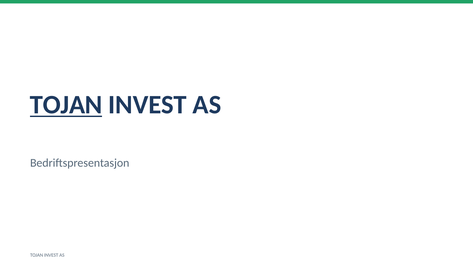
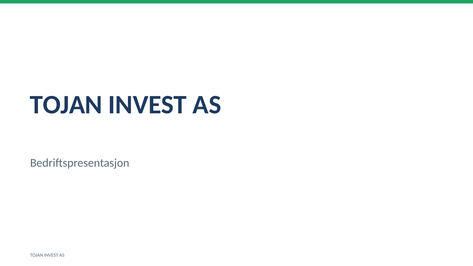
TOJAN at (66, 105) underline: present -> none
